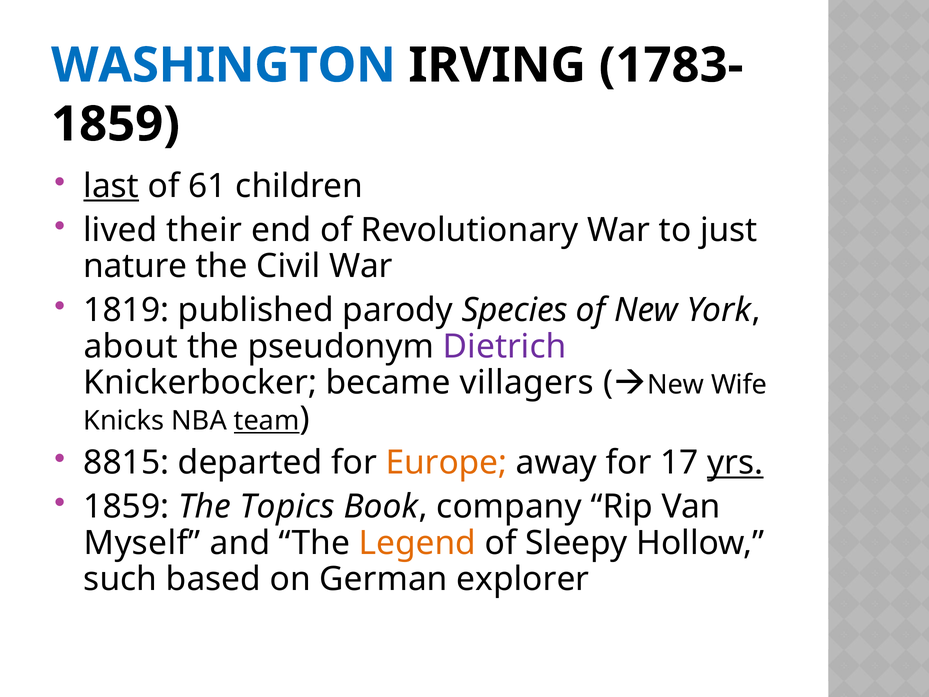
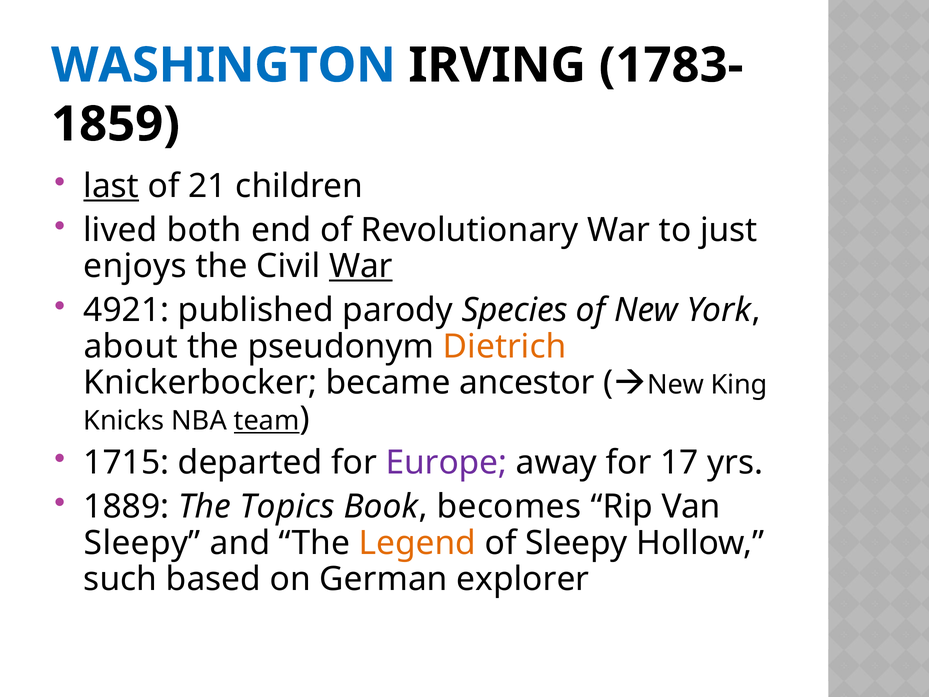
61: 61 -> 21
their: their -> both
nature: nature -> enjoys
War at (361, 266) underline: none -> present
1819: 1819 -> 4921
Dietrich colour: purple -> orange
villagers: villagers -> ancestor
Wife: Wife -> King
8815: 8815 -> 1715
Europe colour: orange -> purple
yrs underline: present -> none
1859 at (126, 507): 1859 -> 1889
company: company -> becomes
Myself at (142, 543): Myself -> Sleepy
